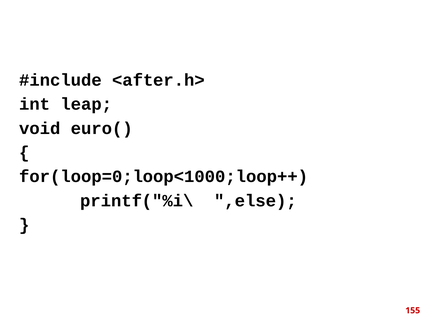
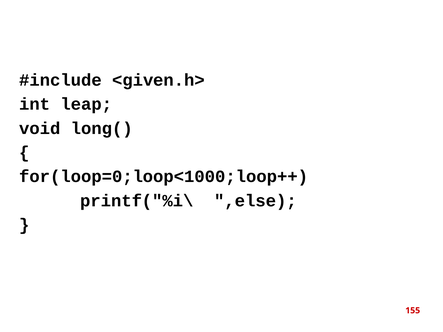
<after.h>: <after.h> -> <given.h>
euro(: euro( -> long(
